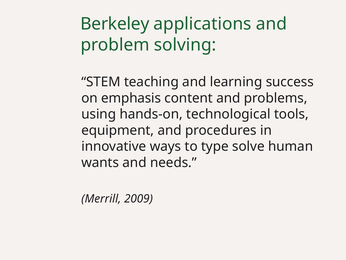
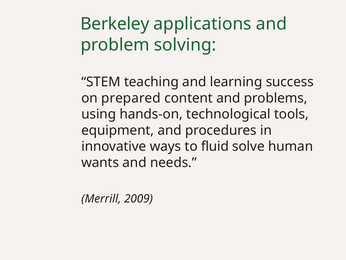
emphasis: emphasis -> prepared
type: type -> fluid
